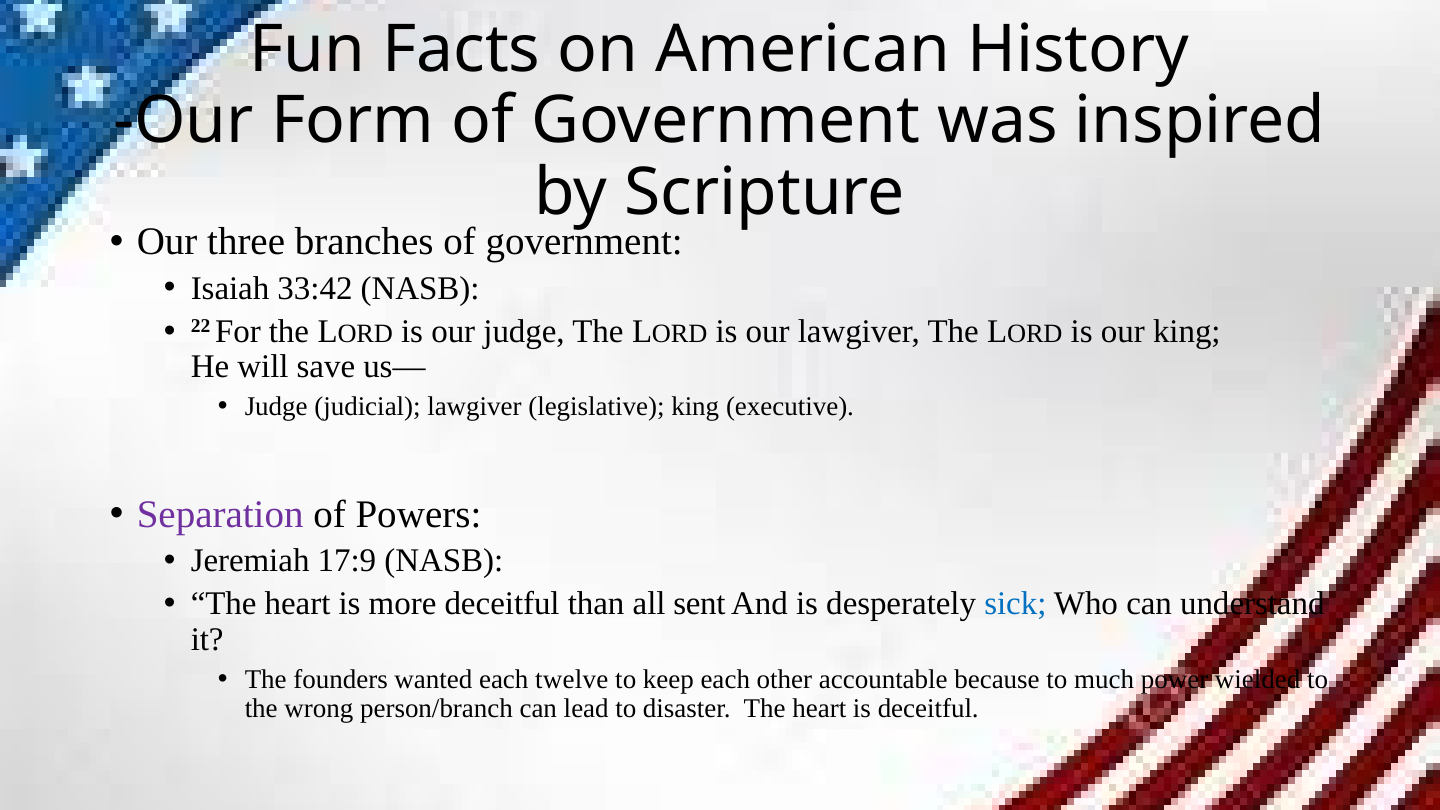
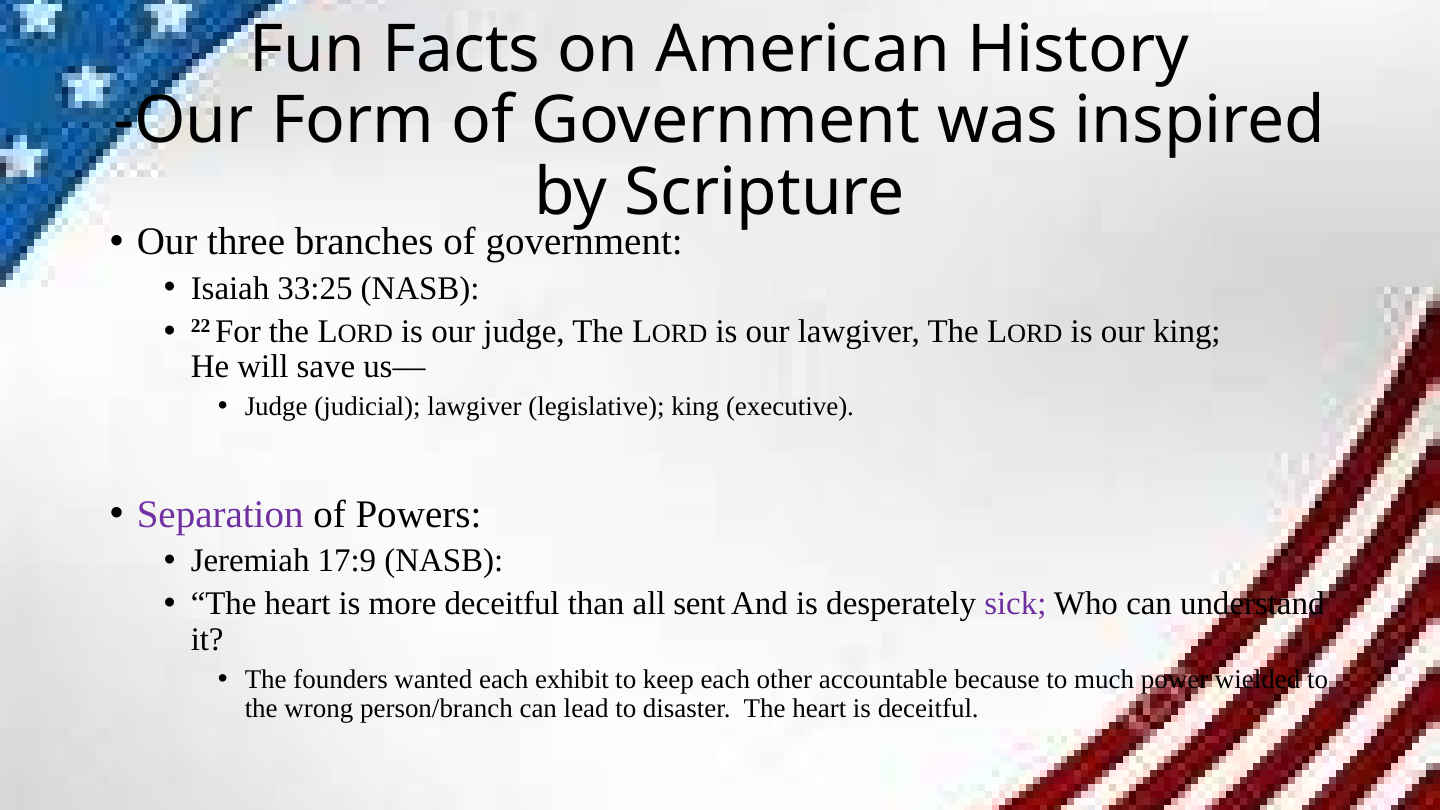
33:42: 33:42 -> 33:25
sick colour: blue -> purple
twelve: twelve -> exhibit
